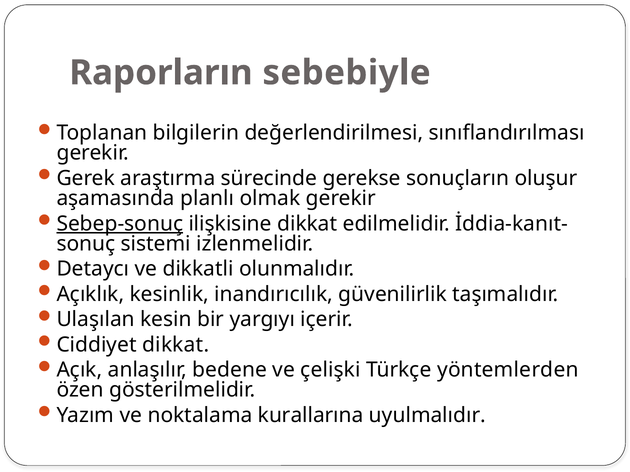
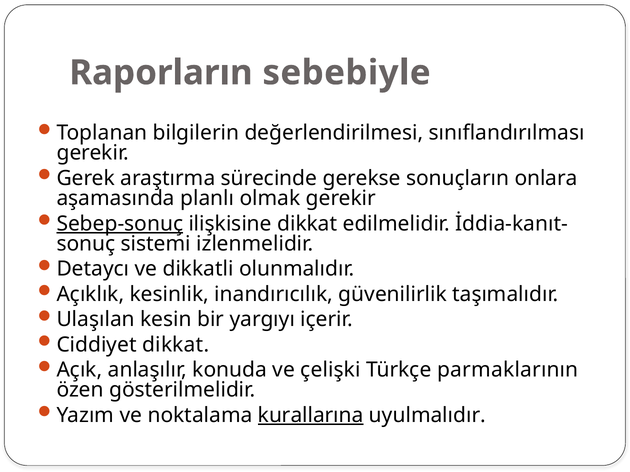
oluşur: oluşur -> onlara
bedene: bedene -> konuda
yöntemlerden: yöntemlerden -> parmaklarının
kurallarına underline: none -> present
